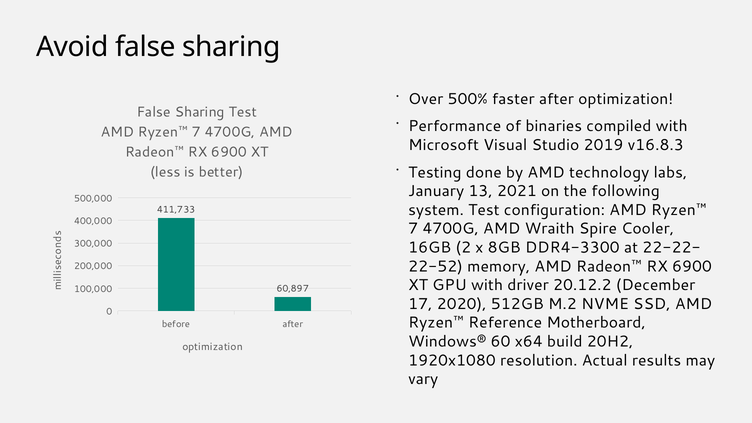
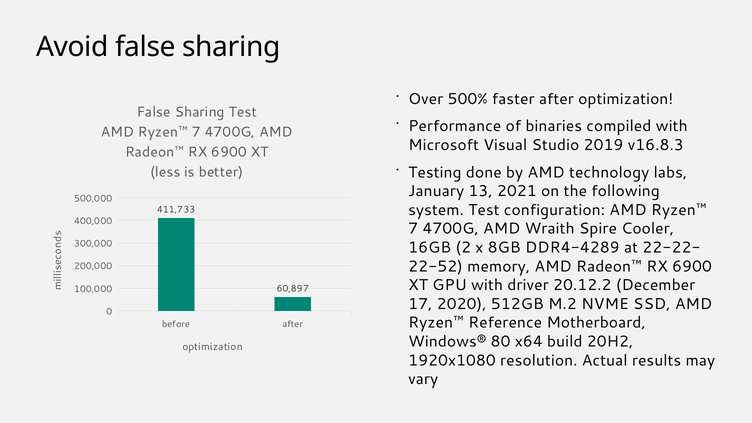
DDR4-3300: DDR4-3300 -> DDR4-4289
60: 60 -> 80
